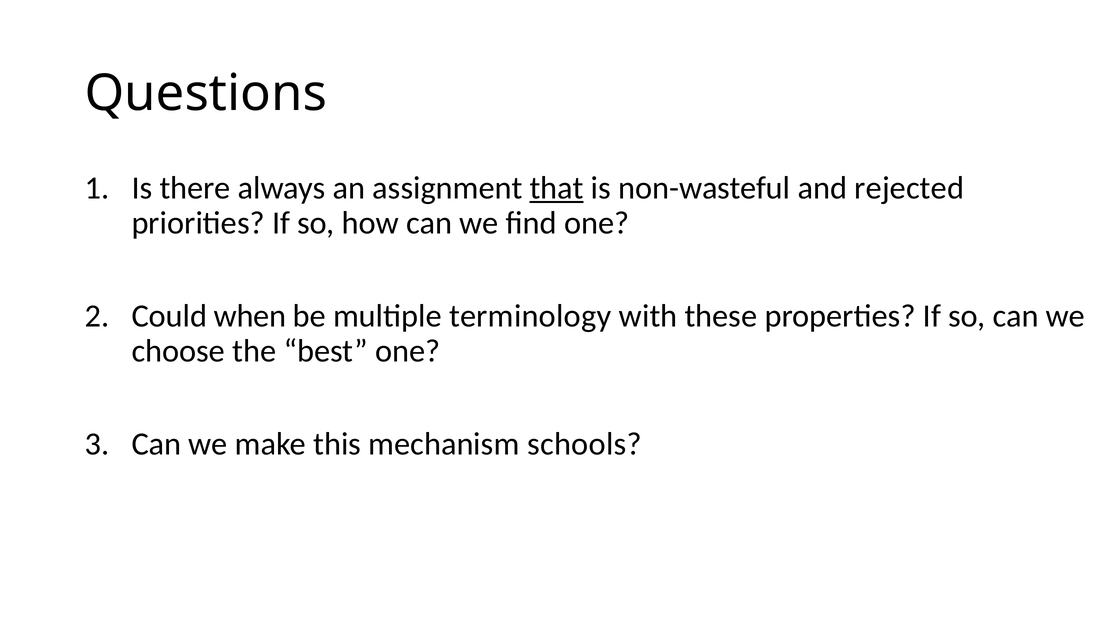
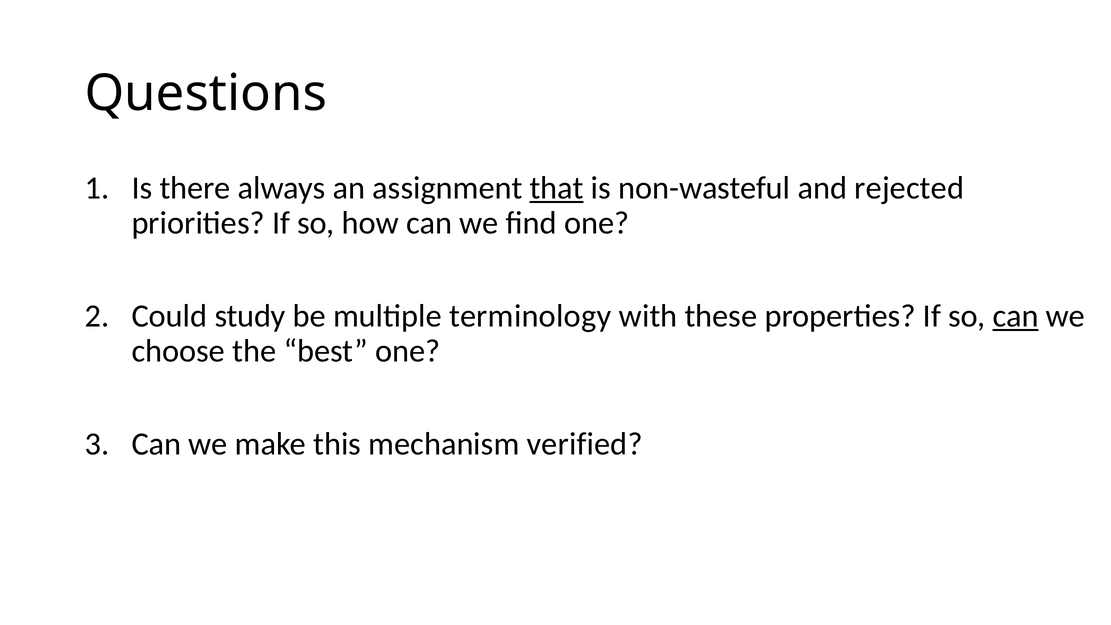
when: when -> study
can at (1016, 316) underline: none -> present
schools: schools -> verified
